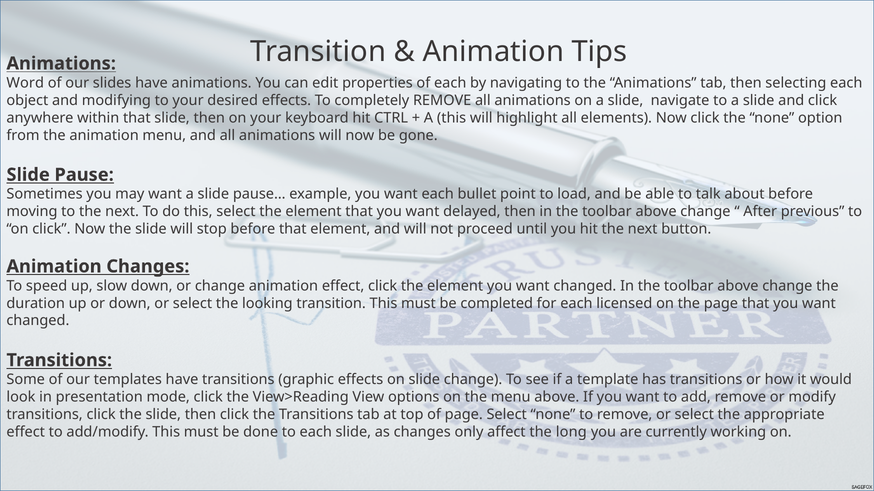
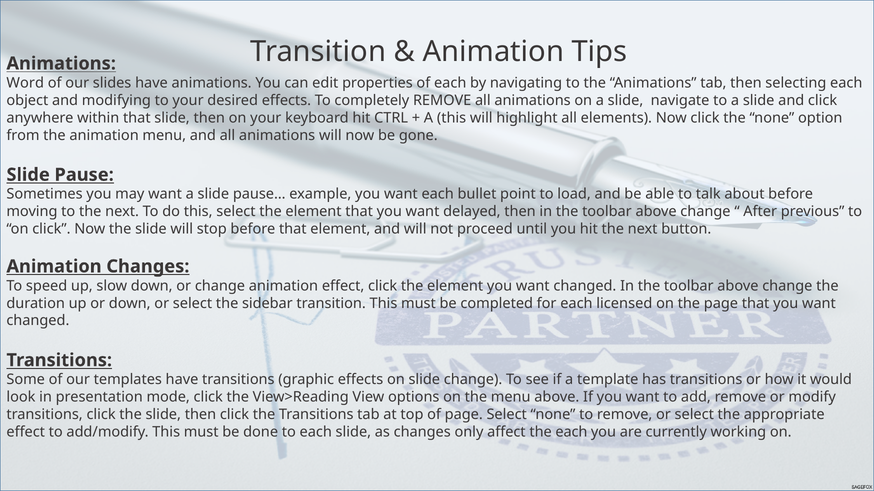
looking: looking -> sidebar
the long: long -> each
